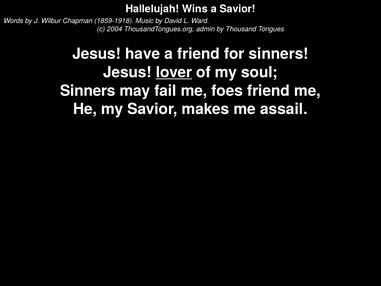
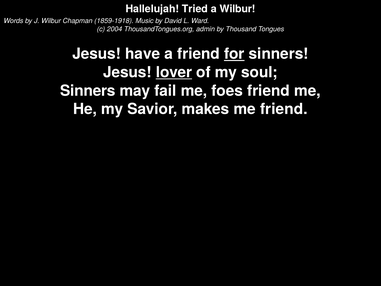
Wins: Wins -> Tried
a Savior: Savior -> Wilbur
for underline: none -> present
me assail: assail -> friend
